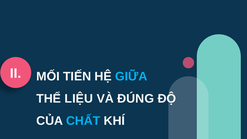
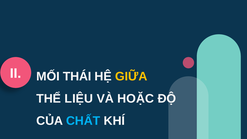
TIẾN: TIẾN -> THÁI
GIỮA colour: light blue -> yellow
ĐÚNG: ĐÚNG -> HOẶC
